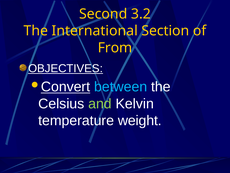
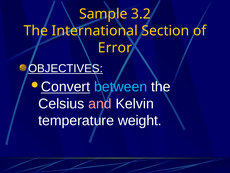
Second: Second -> Sample
From: From -> Error
and colour: light green -> pink
